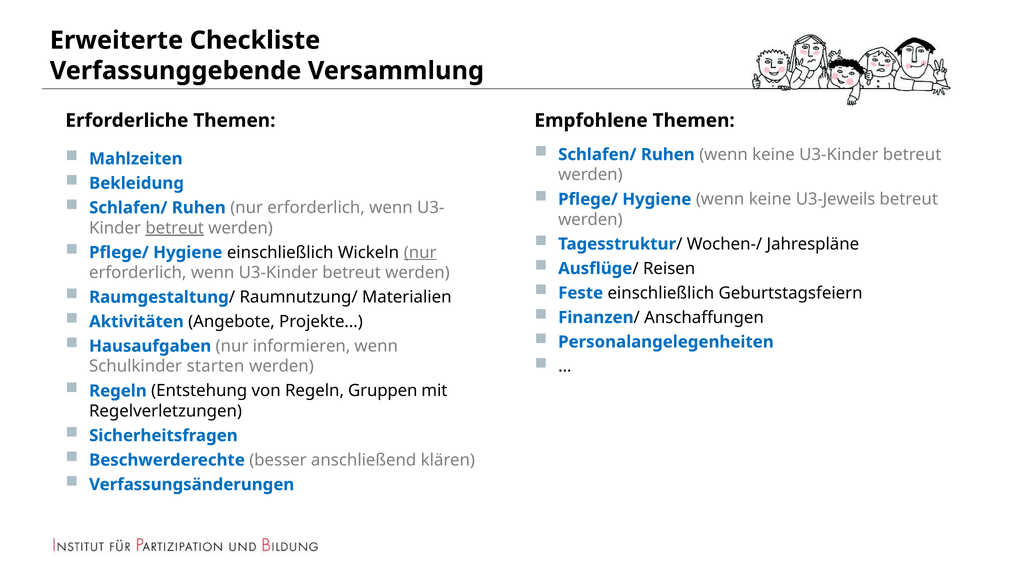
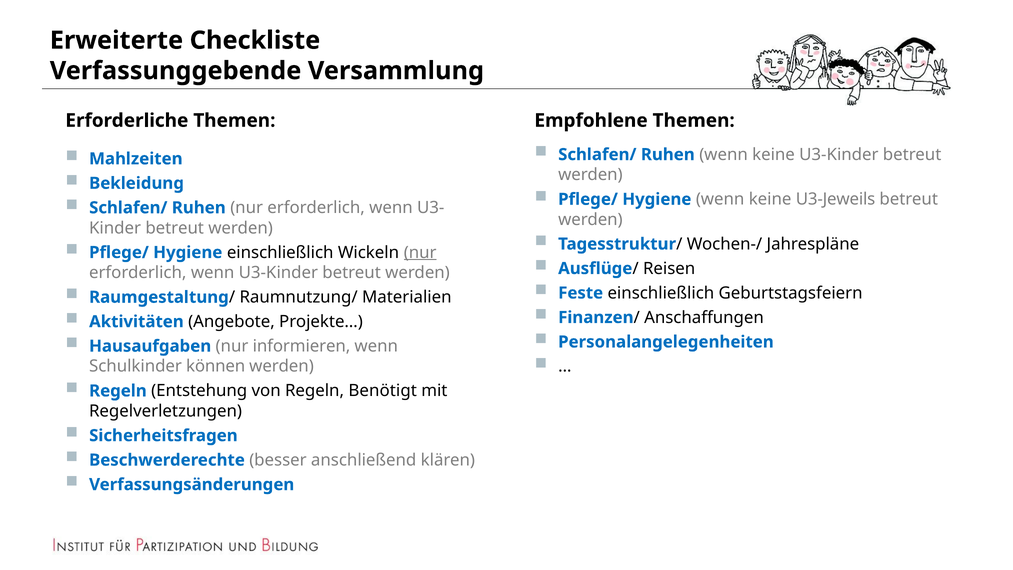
betreut at (175, 228) underline: present -> none
starten: starten -> können
Gruppen: Gruppen -> Benötigt
